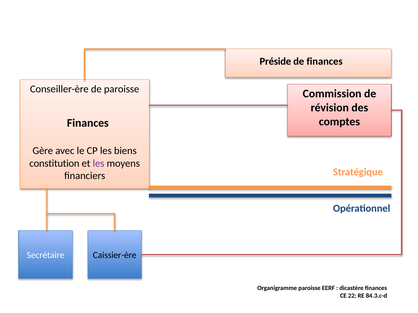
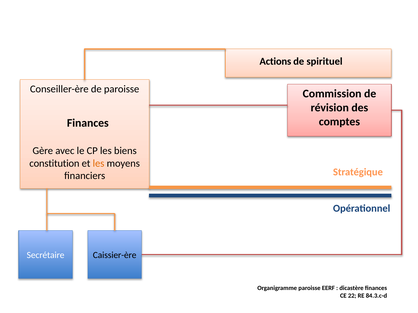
Préside: Préside -> Actions
de finances: finances -> spirituel
les at (99, 164) colour: purple -> orange
